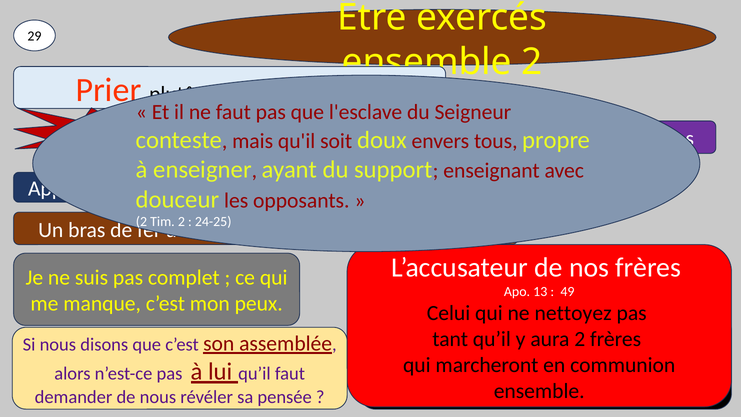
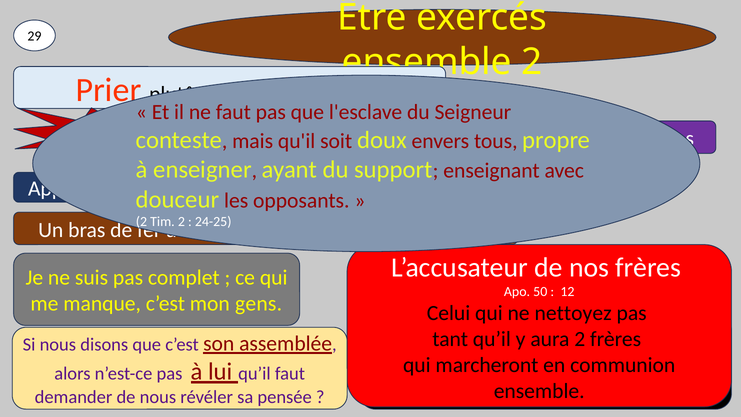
13: 13 -> 50
49: 49 -> 12
peux: peux -> gens
